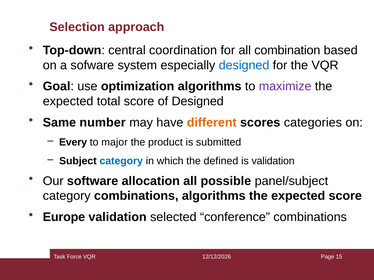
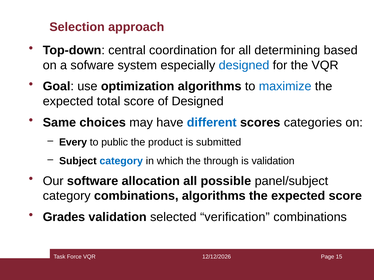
combination: combination -> determining
maximize colour: purple -> blue
number: number -> choices
different colour: orange -> blue
major: major -> public
defined: defined -> through
Europe: Europe -> Grades
conference: conference -> verification
